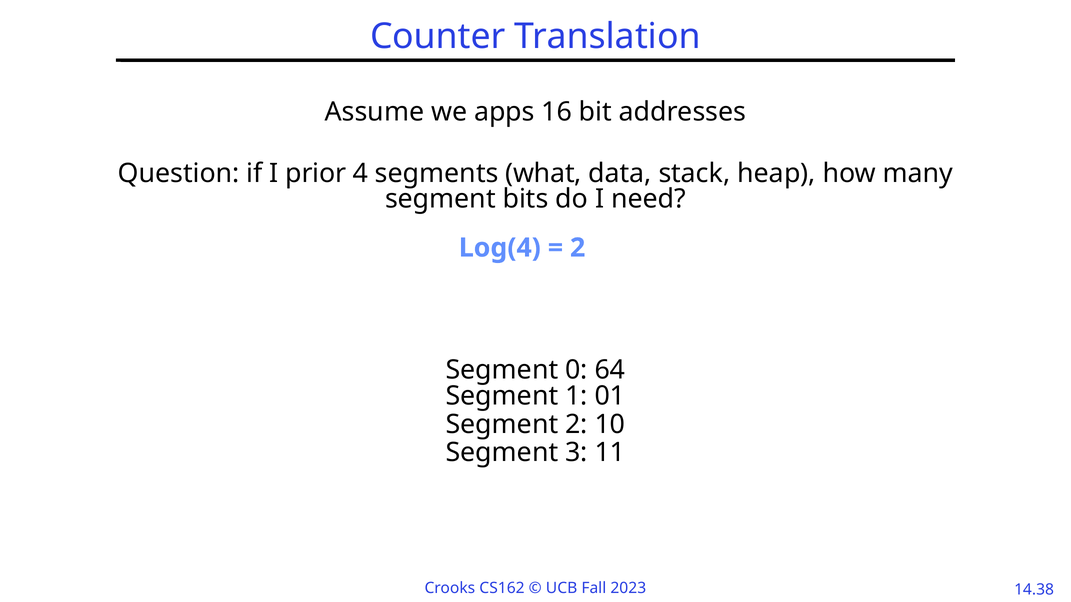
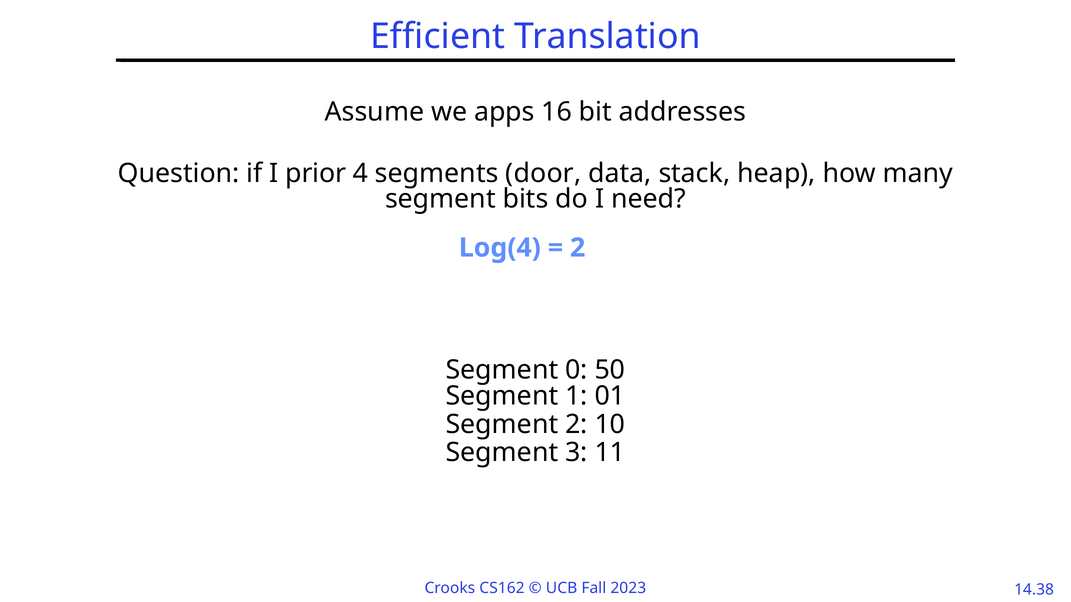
Counter: Counter -> Efficient
what: what -> door
64: 64 -> 50
